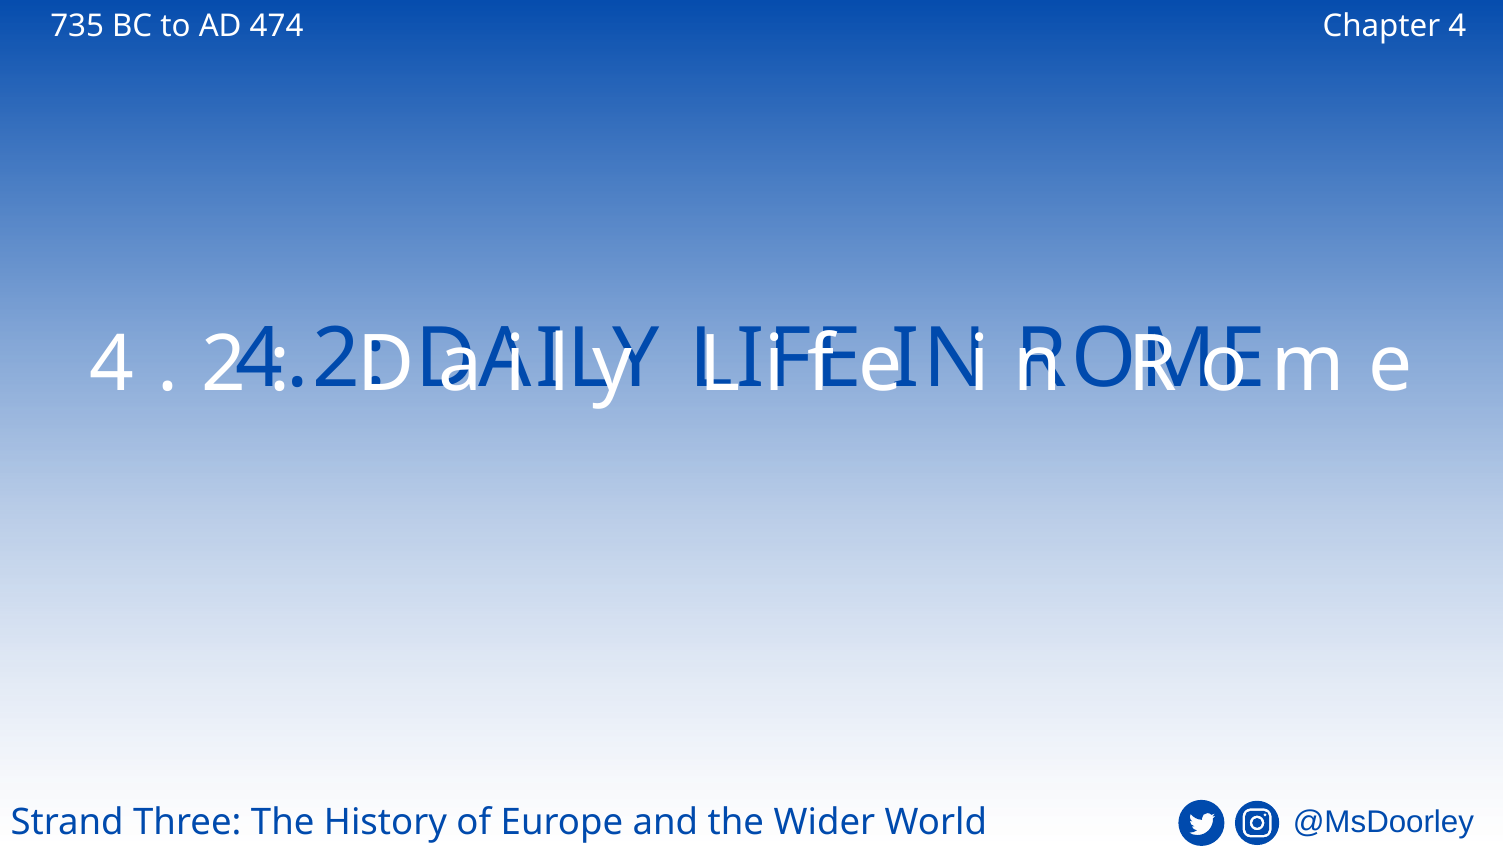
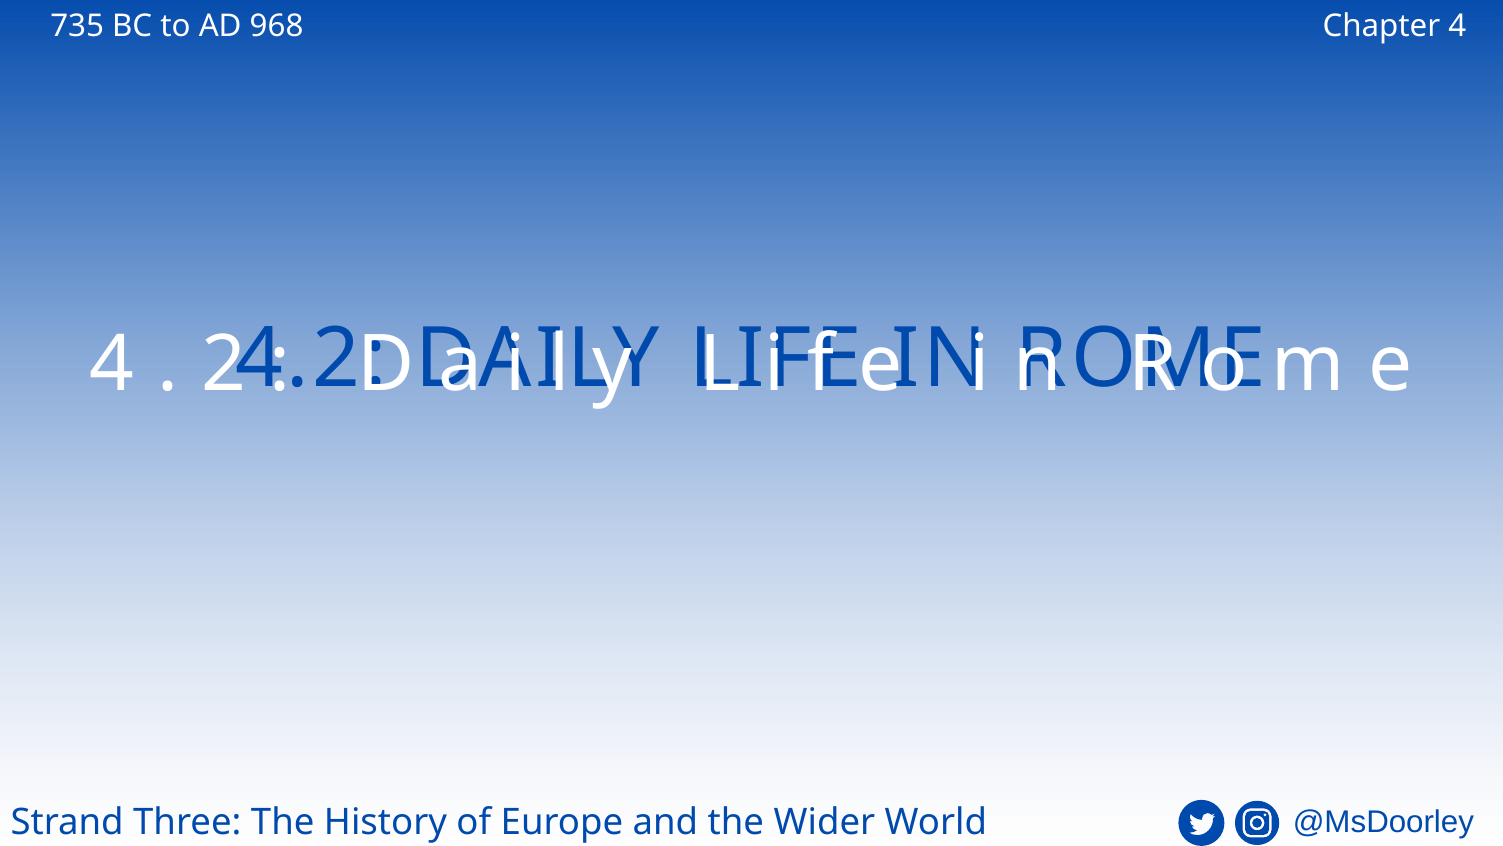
474: 474 -> 968
